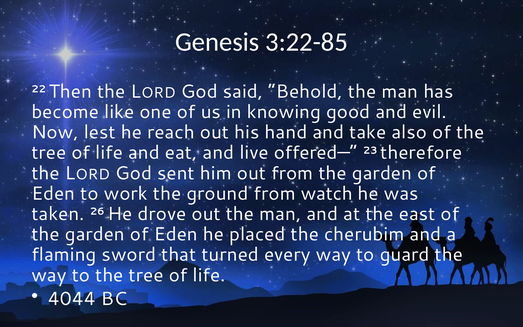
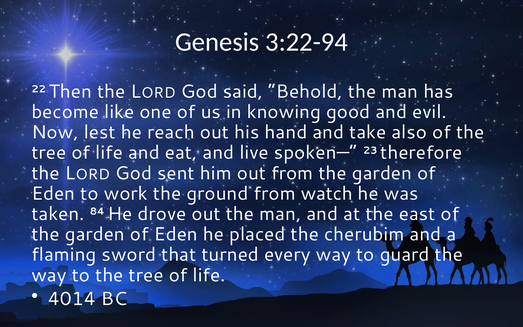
3:22-85: 3:22-85 -> 3:22-94
offered—: offered— -> spoken—
26: 26 -> 84
4044: 4044 -> 4014
